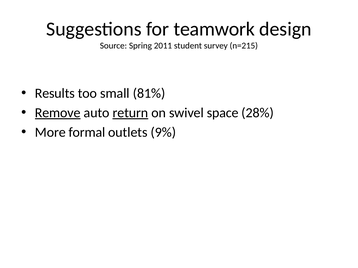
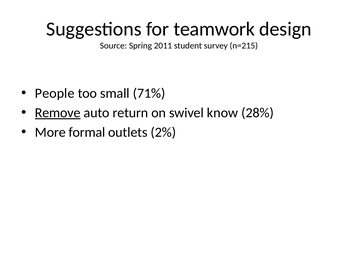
Results: Results -> People
81%: 81% -> 71%
return underline: present -> none
space: space -> know
9%: 9% -> 2%
